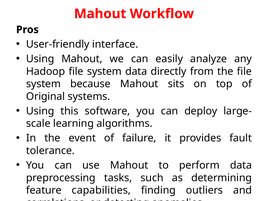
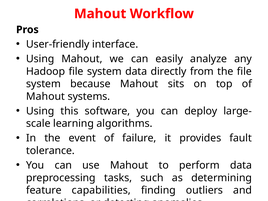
Original at (46, 96): Original -> Mahout
